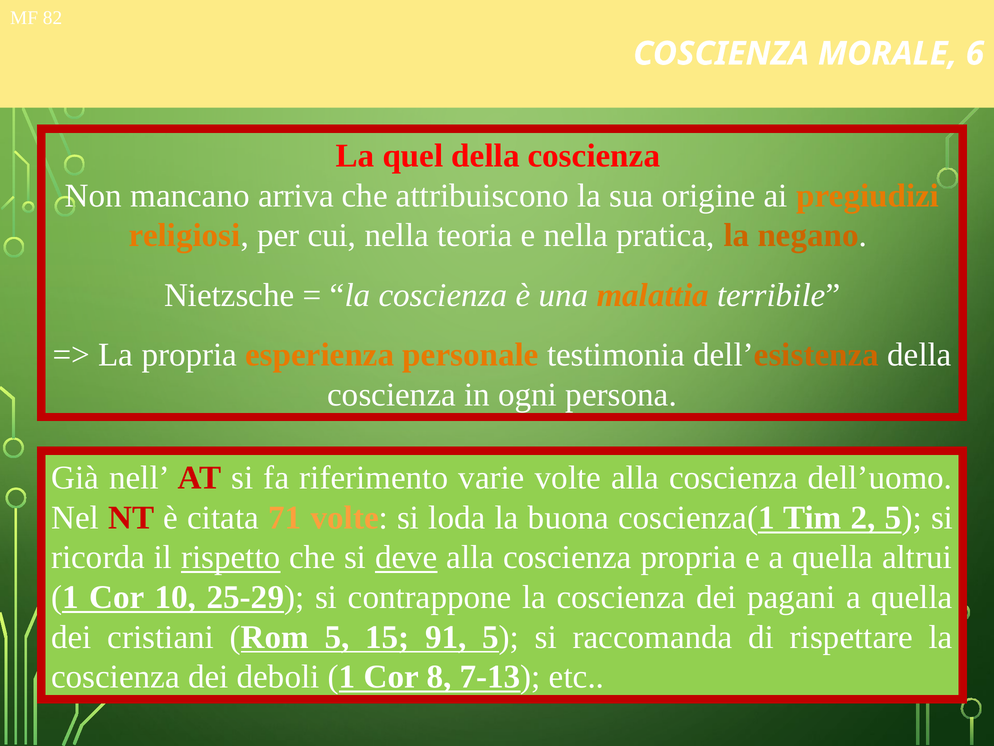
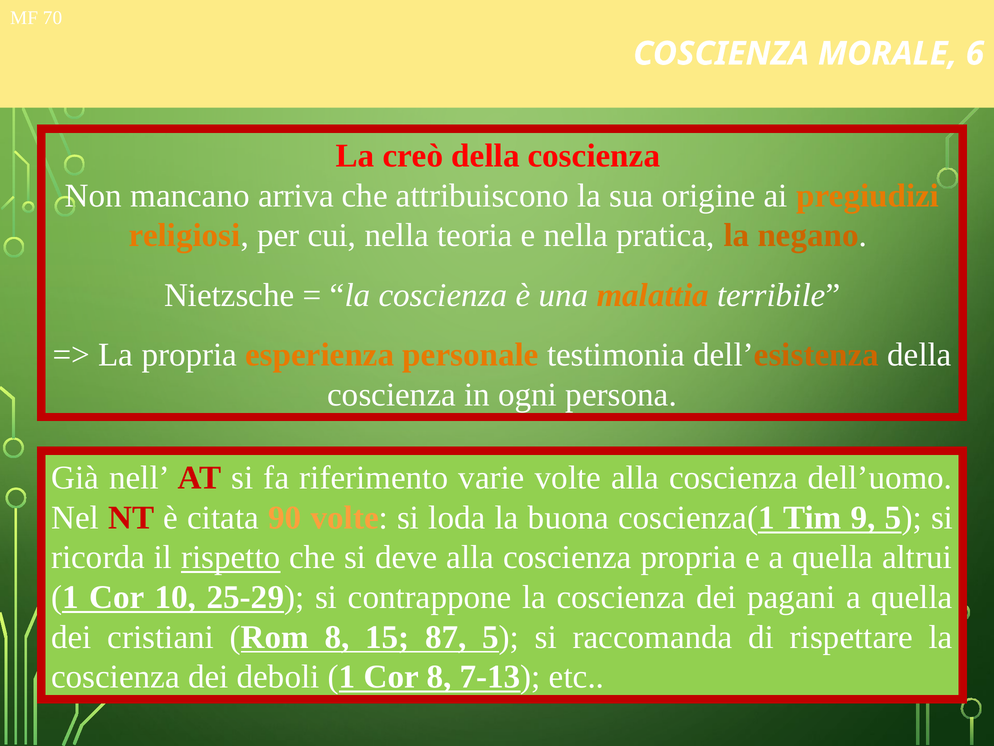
82: 82 -> 70
quel: quel -> creò
71: 71 -> 90
2: 2 -> 9
deve underline: present -> none
Rom 5: 5 -> 8
91: 91 -> 87
